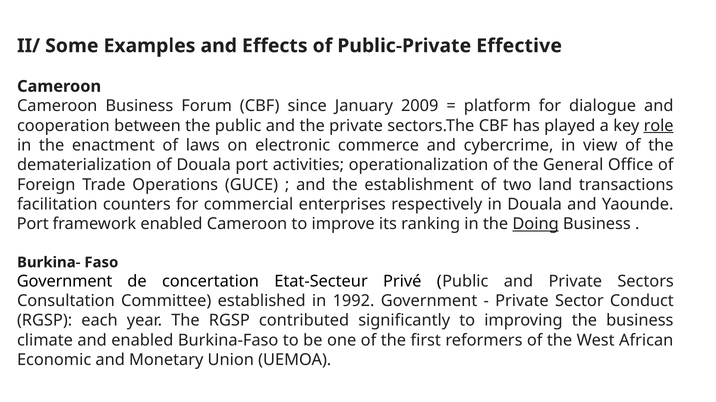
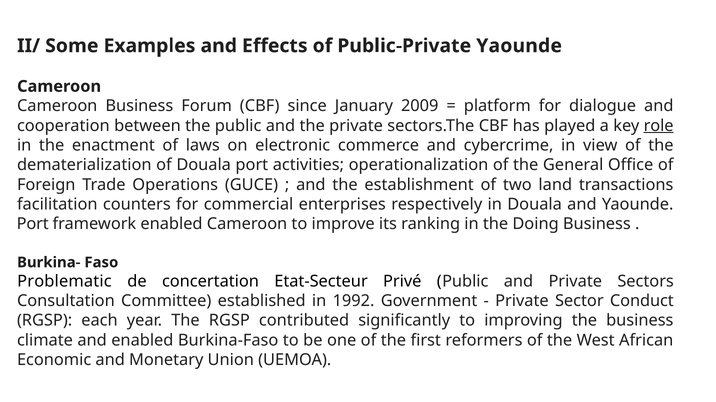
Public-Private Effective: Effective -> Yaounde
Doing underline: present -> none
Government at (65, 282): Government -> Problematic
